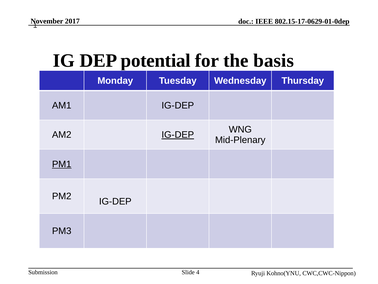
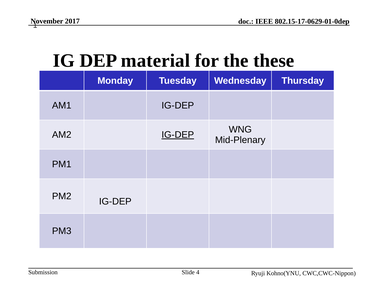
potential: potential -> material
basis: basis -> these
PM1 underline: present -> none
